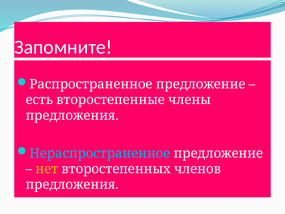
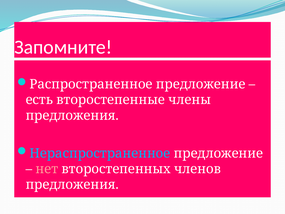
нет colour: yellow -> pink
